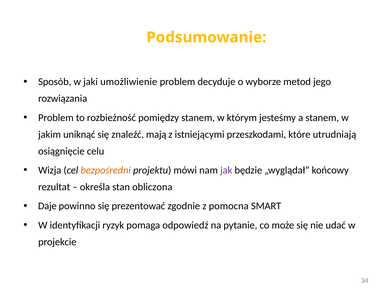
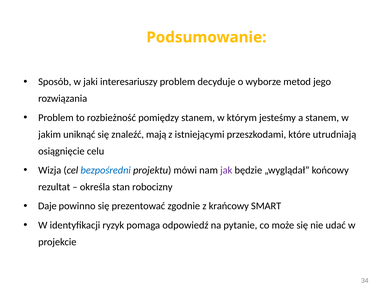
umożliwienie: umożliwienie -> interesariuszy
bezpośredni colour: orange -> blue
obliczona: obliczona -> robocizny
pomocna: pomocna -> krańcowy
